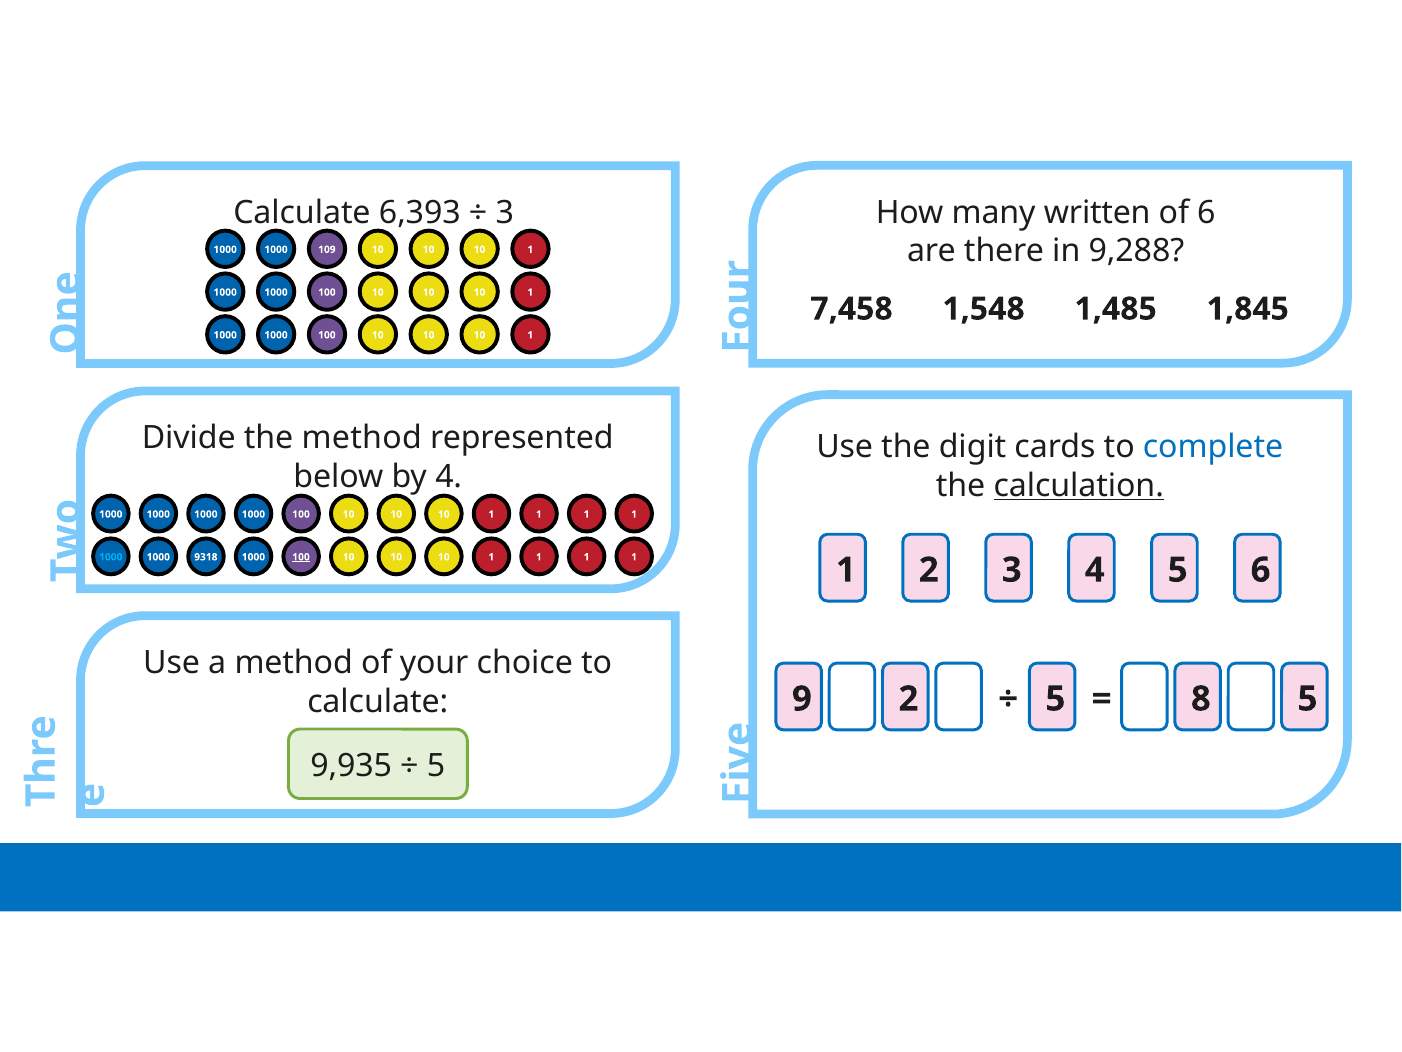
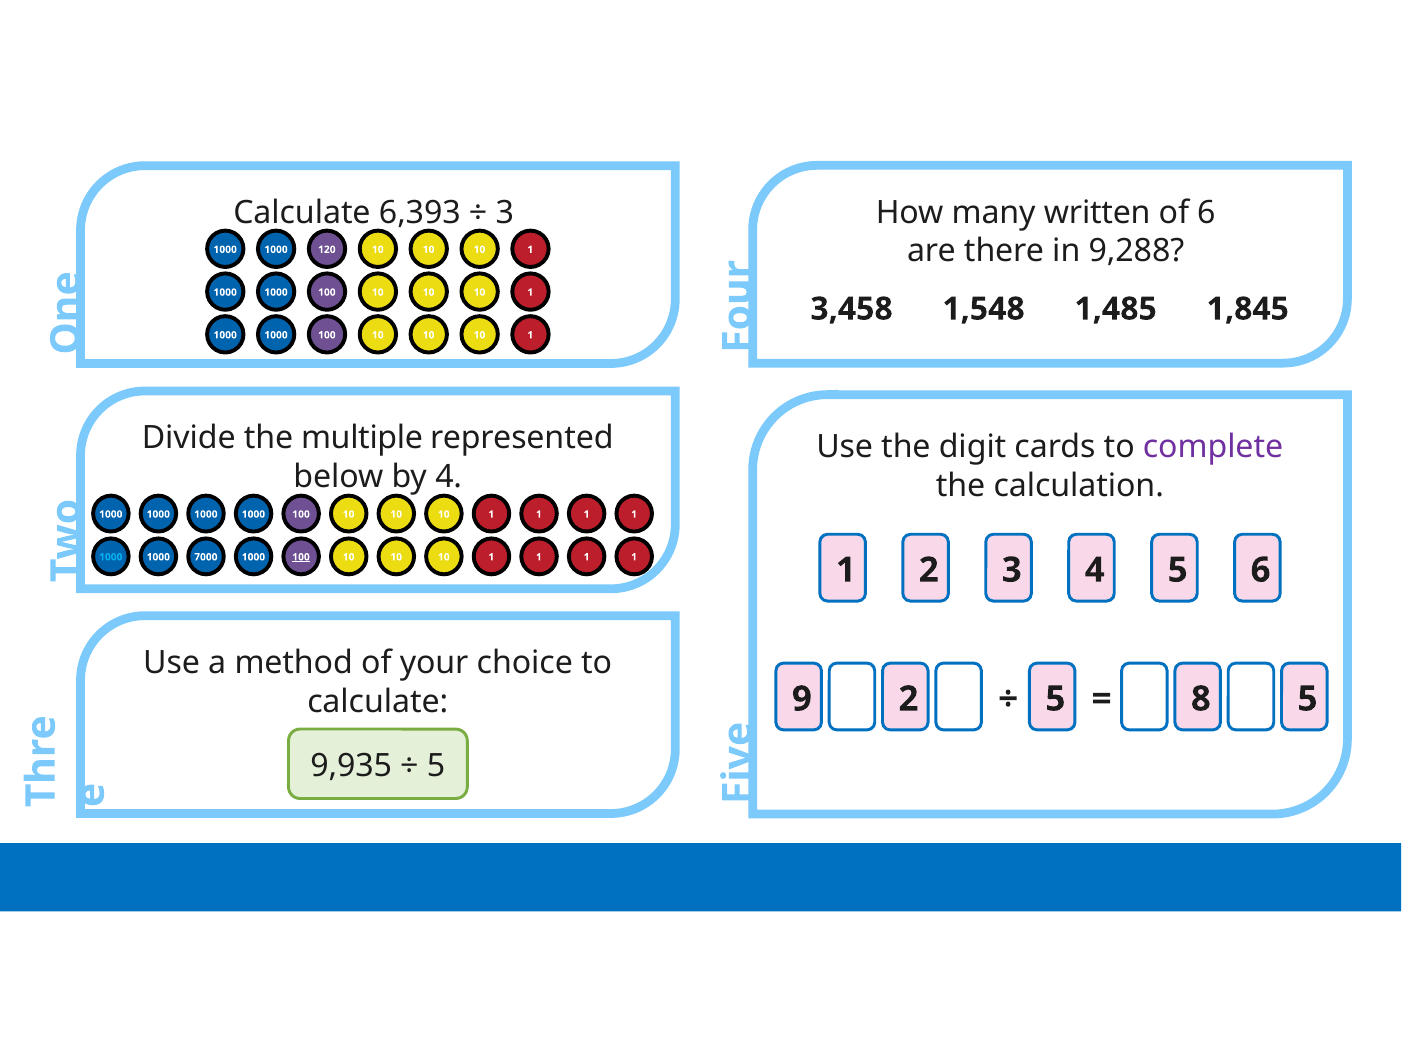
109: 109 -> 120
7,458: 7,458 -> 3,458
the method: method -> multiple
complete colour: blue -> purple
calculation underline: present -> none
9318: 9318 -> 7000
